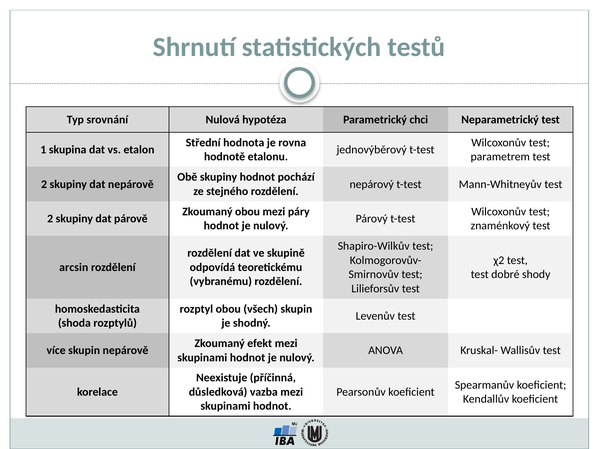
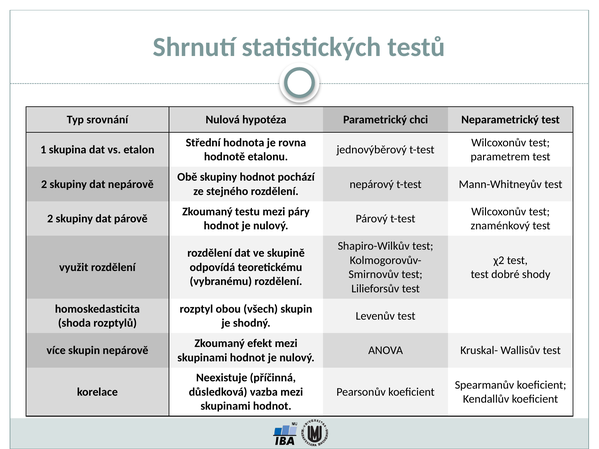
Zkoumaný obou: obou -> testu
arcsin: arcsin -> využit
